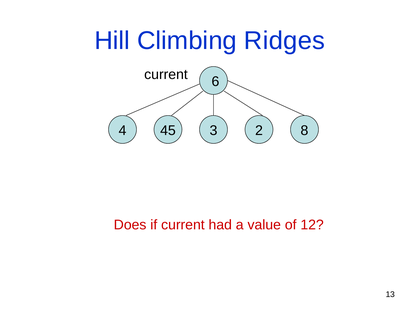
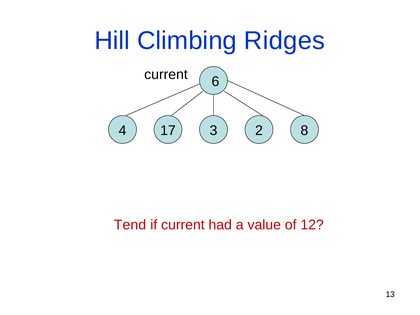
45: 45 -> 17
Does: Does -> Tend
